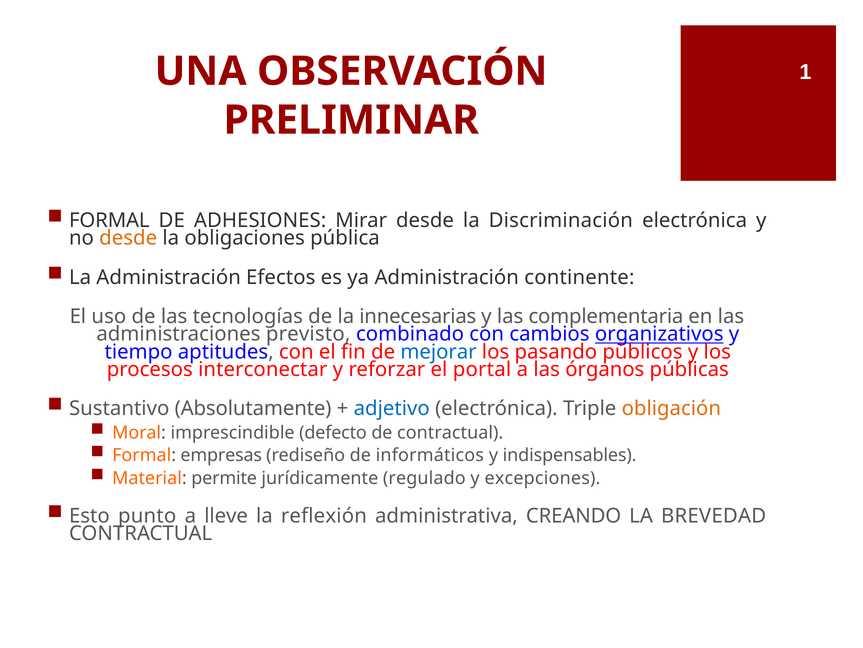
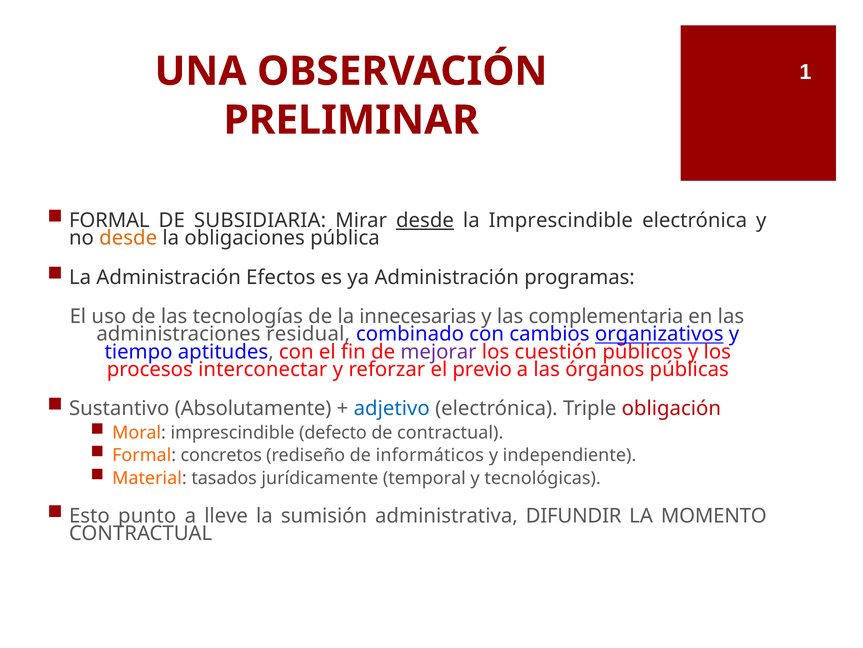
ADHESIONES: ADHESIONES -> SUBSIDIARIA
desde at (425, 220) underline: none -> present
la Discriminación: Discriminación -> Imprescindible
continente: continente -> programas
previsto: previsto -> residual
mejorar colour: blue -> purple
pasando: pasando -> cuestión
portal: portal -> previo
obligación colour: orange -> red
empresas: empresas -> concretos
indispensables: indispensables -> independiente
permite: permite -> tasados
regulado: regulado -> temporal
excepciones: excepciones -> tecnológicas
reflexión: reflexión -> sumisión
CREANDO: CREANDO -> DIFUNDIR
BREVEDAD: BREVEDAD -> MOMENTO
